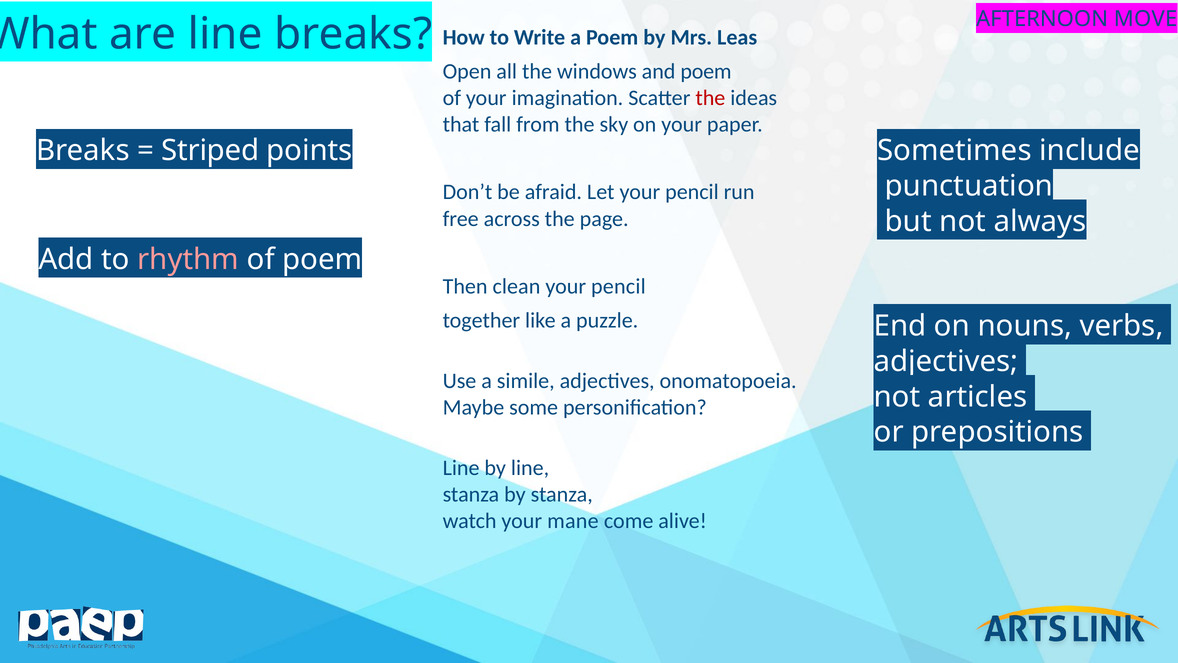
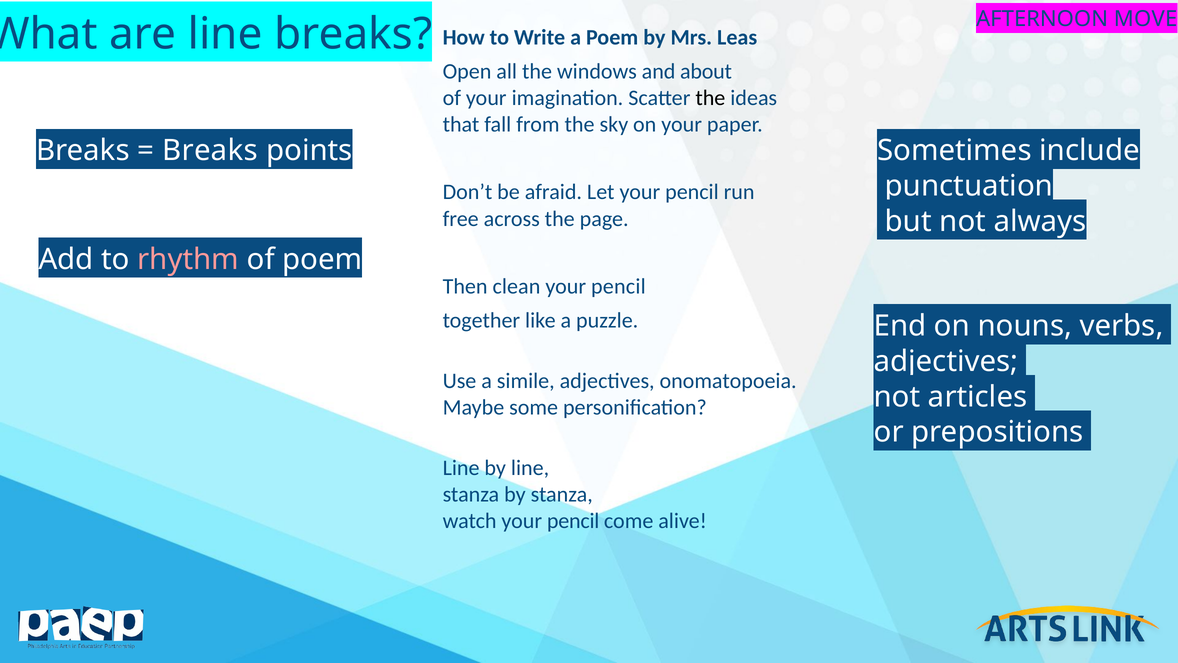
and poem: poem -> about
the at (710, 98) colour: red -> black
Striped at (210, 151): Striped -> Breaks
watch your mane: mane -> pencil
